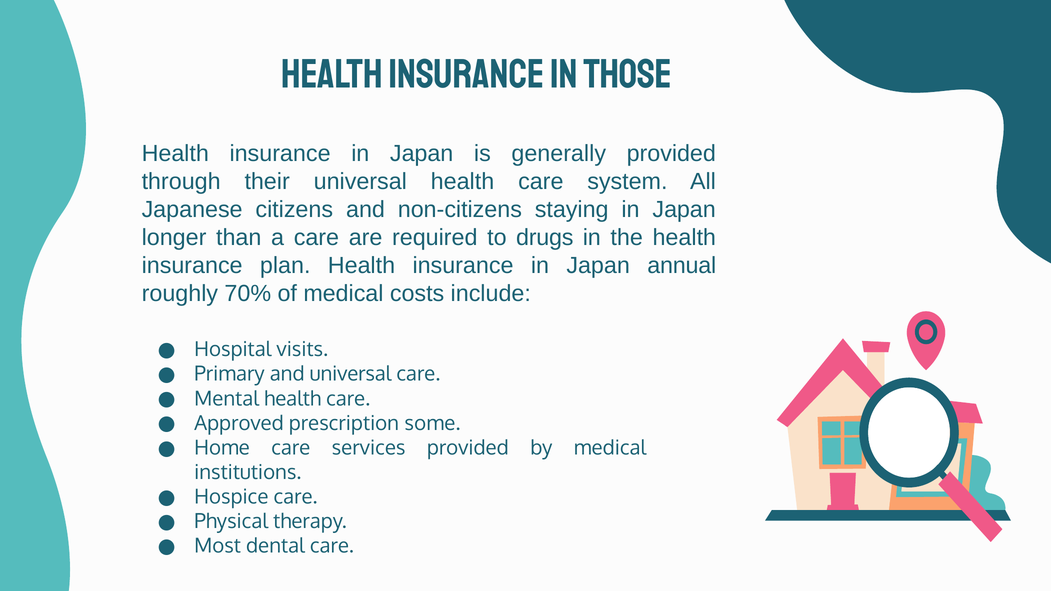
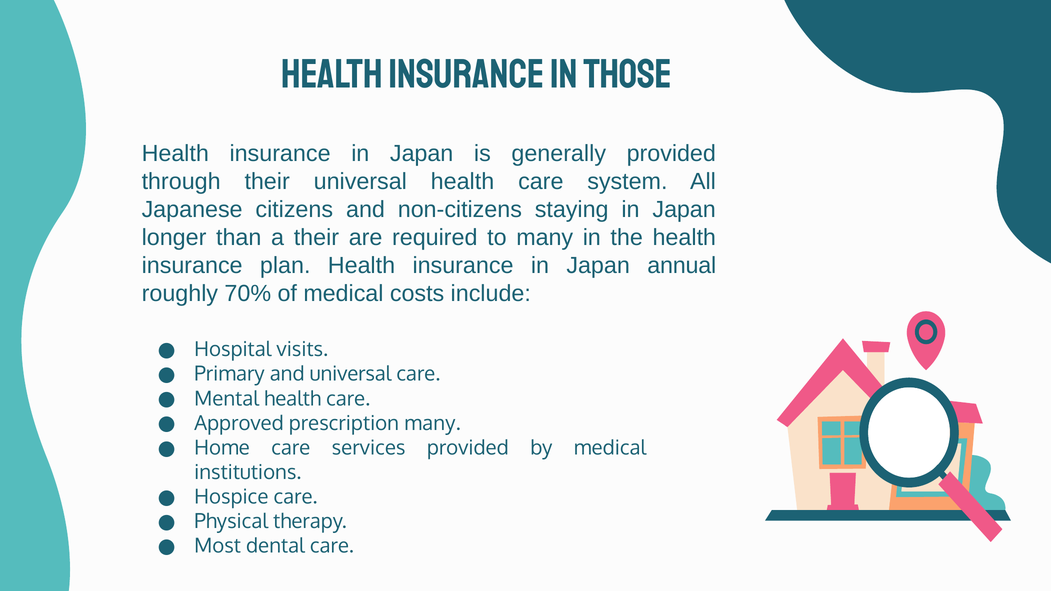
a care: care -> their
to drugs: drugs -> many
prescription some: some -> many
